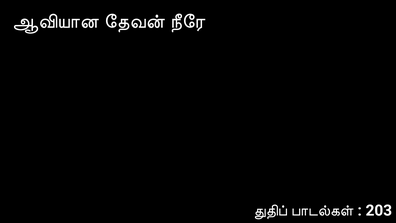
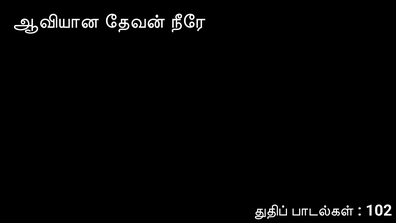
203: 203 -> 102
